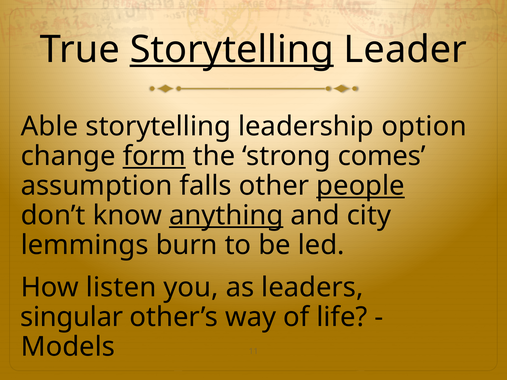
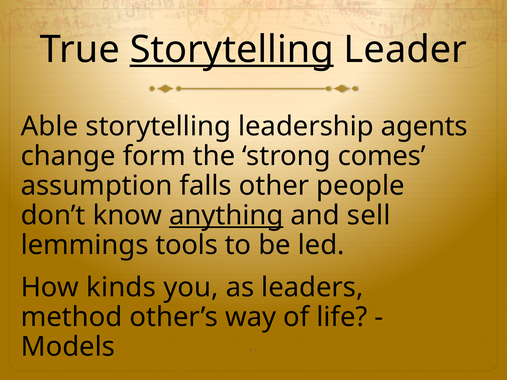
option: option -> agents
form underline: present -> none
people underline: present -> none
city: city -> sell
burn: burn -> tools
listen: listen -> kinds
singular: singular -> method
